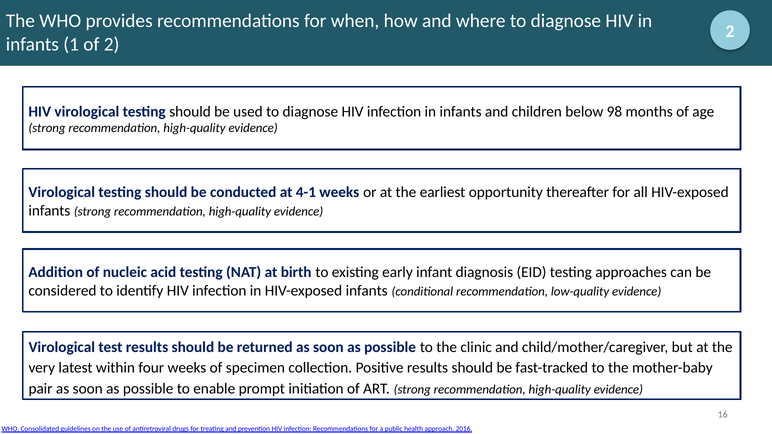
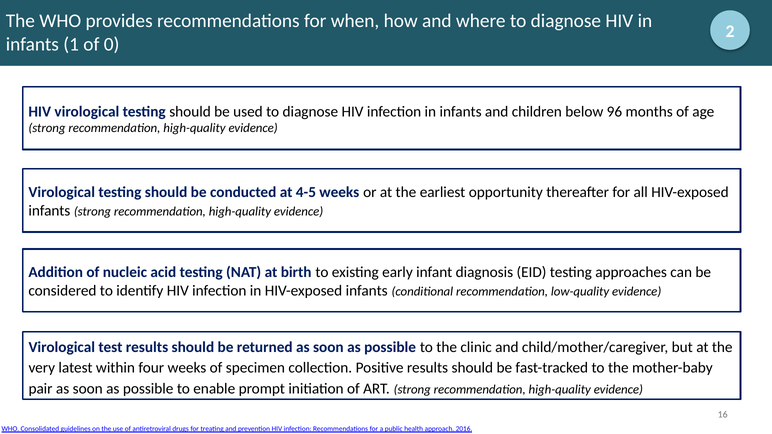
of 2: 2 -> 0
98: 98 -> 96
4-1: 4-1 -> 4-5
